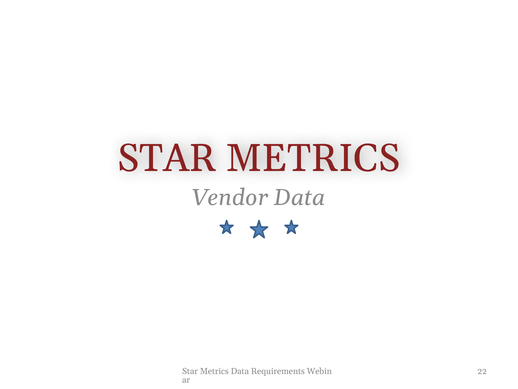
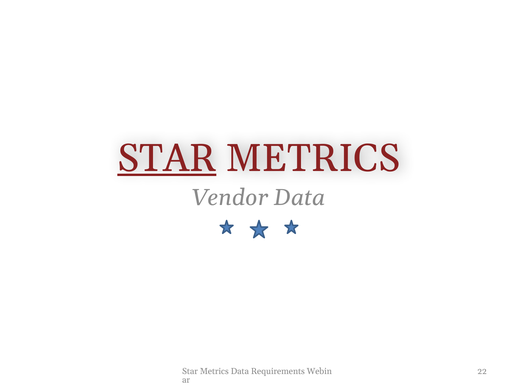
STAR at (167, 158) underline: none -> present
